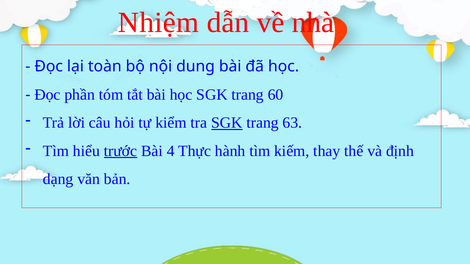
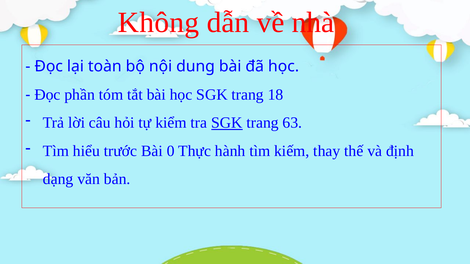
Nhiệm: Nhiệm -> Không
60: 60 -> 18
trước underline: present -> none
4: 4 -> 0
